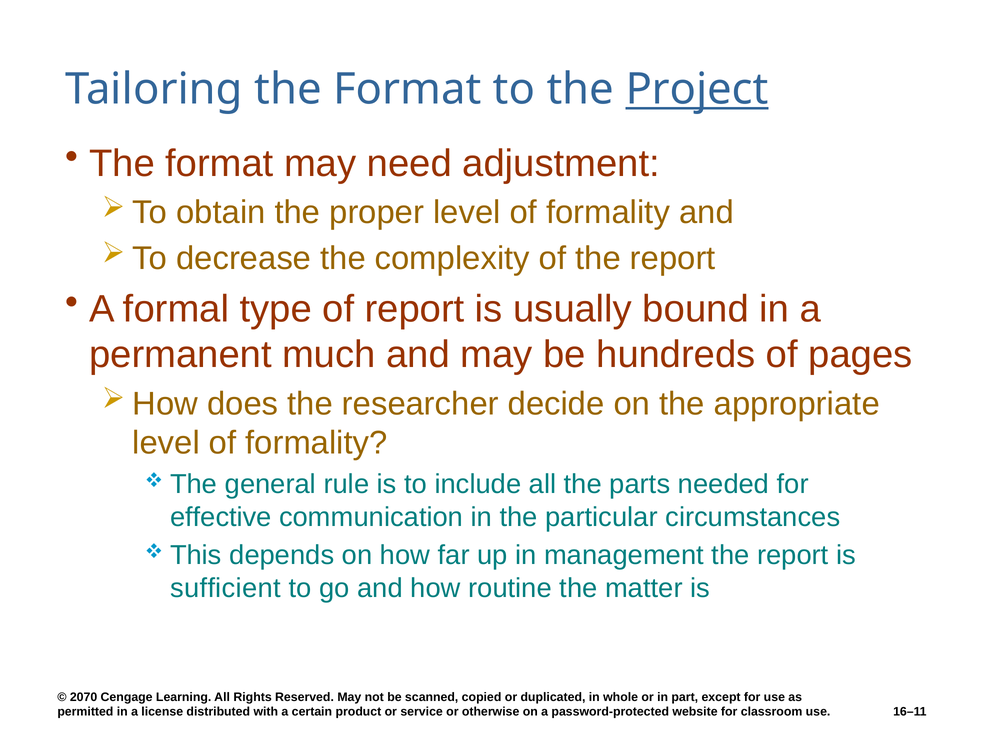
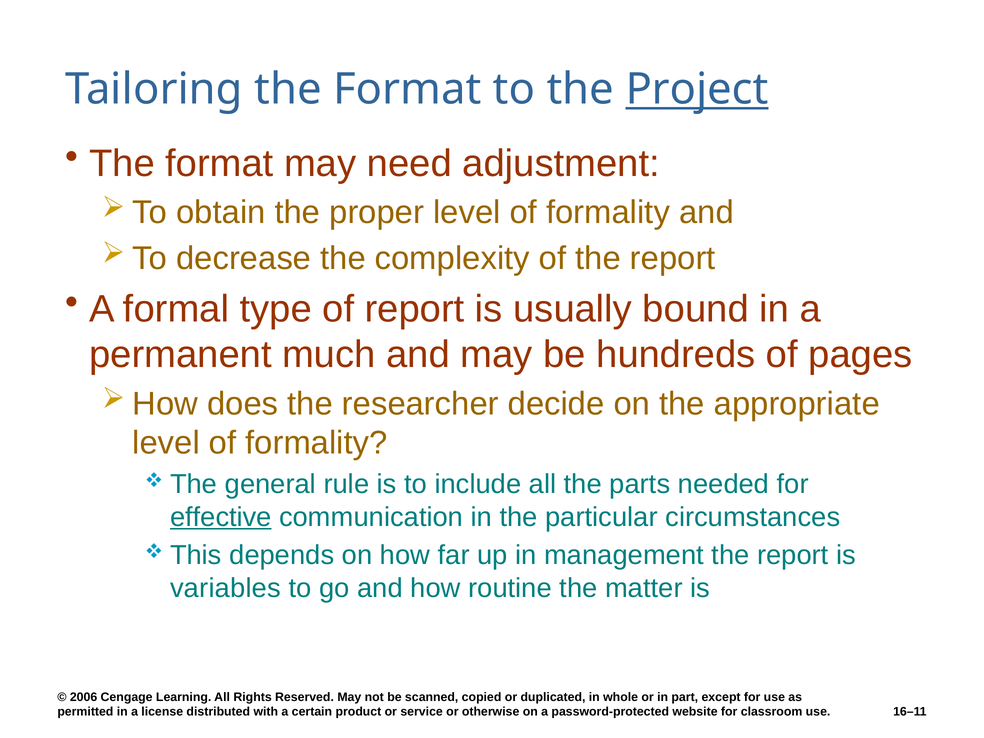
effective underline: none -> present
sufficient: sufficient -> variables
2070: 2070 -> 2006
